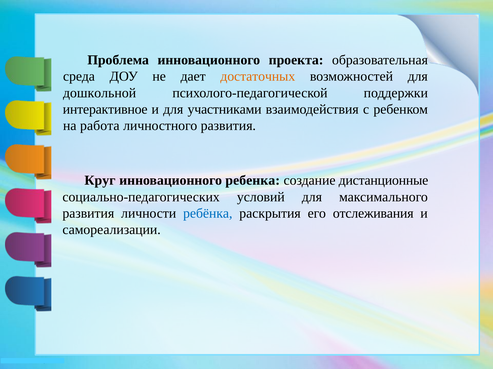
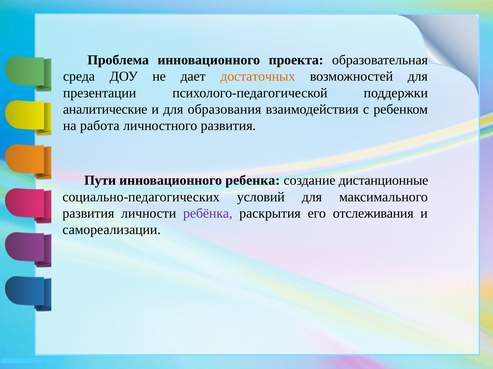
дошкольной: дошкольной -> презентации
интерактивное: интерактивное -> аналитические
участниками: участниками -> образования
Круг: Круг -> Пути
ребёнка colour: blue -> purple
